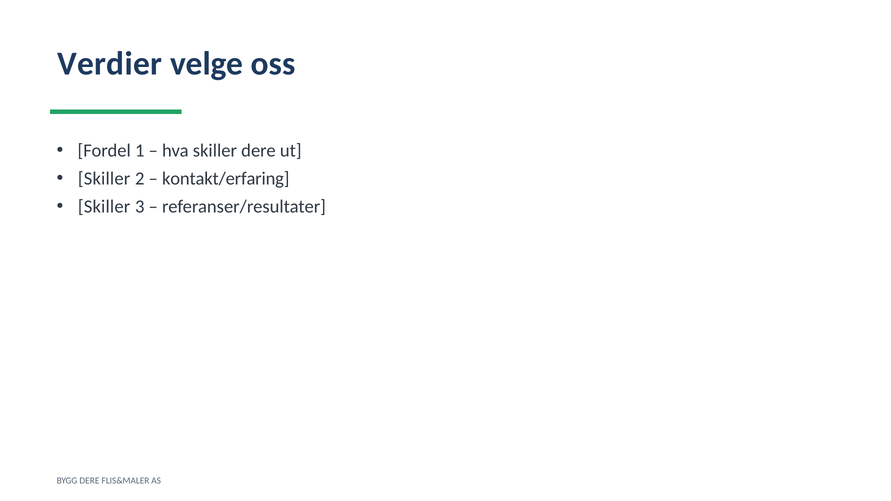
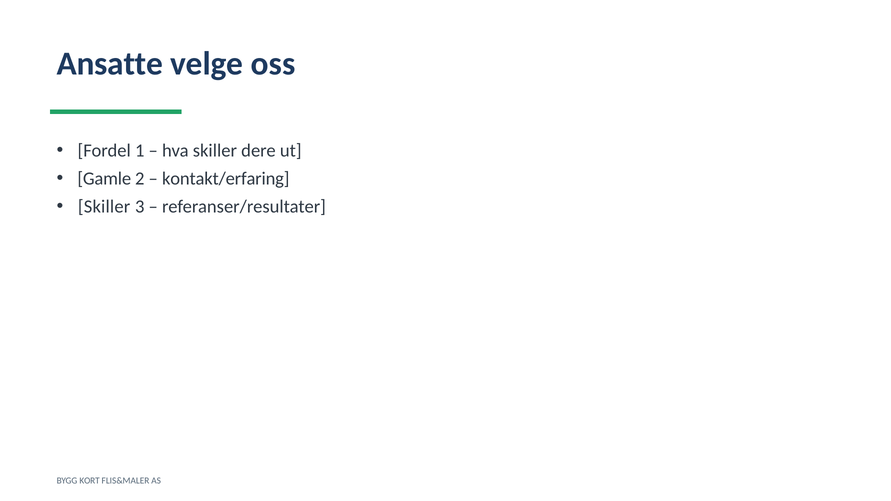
Verdier: Verdier -> Ansatte
Skiller at (104, 179): Skiller -> Gamle
BYGG DERE: DERE -> KORT
